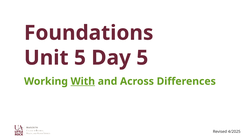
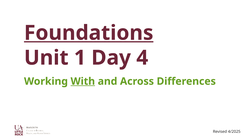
Foundations underline: none -> present
Unit 5: 5 -> 1
Day 5: 5 -> 4
